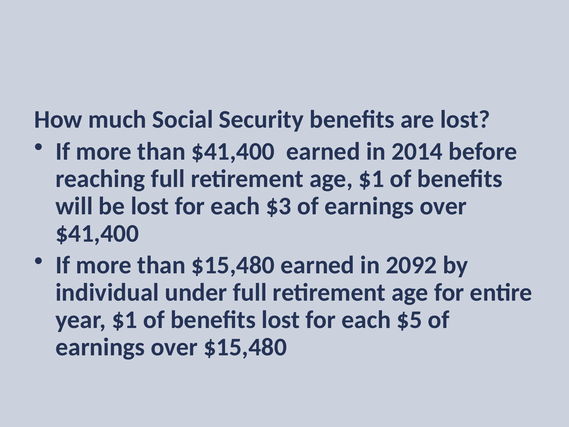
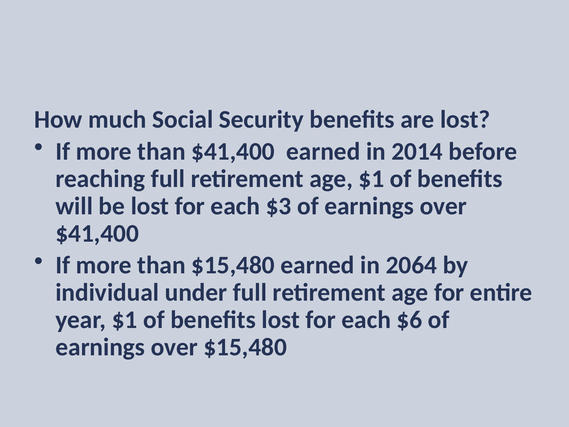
2092: 2092 -> 2064
$5: $5 -> $6
